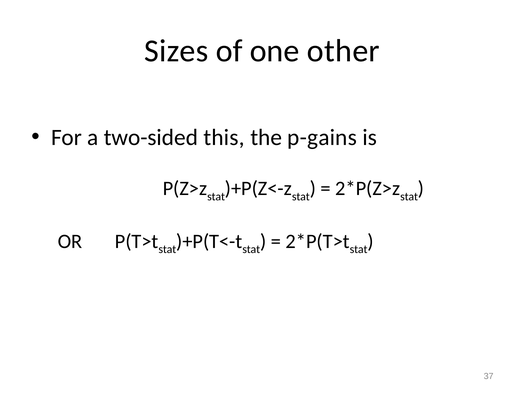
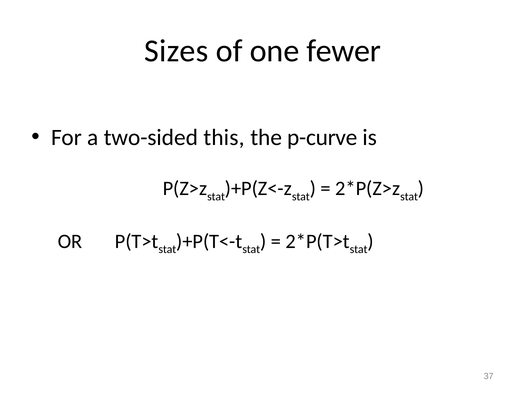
other: other -> fewer
p-gains: p-gains -> p-curve
